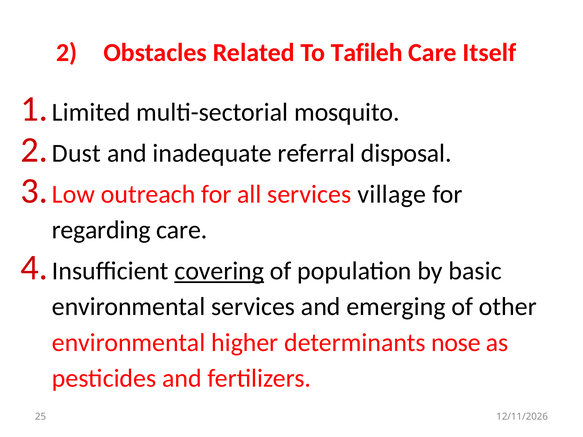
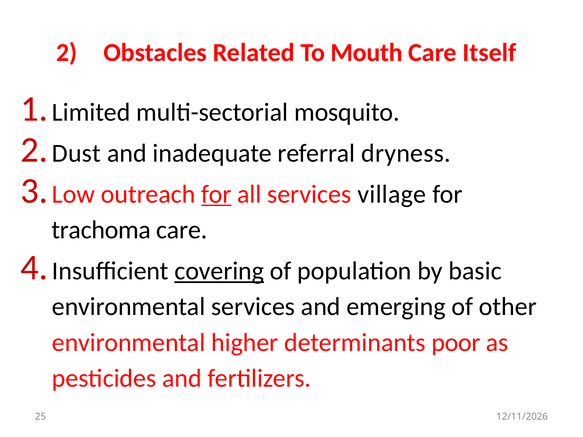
Tafileh: Tafileh -> Mouth
disposal: disposal -> dryness
for at (216, 194) underline: none -> present
regarding: regarding -> trachoma
nose: nose -> poor
